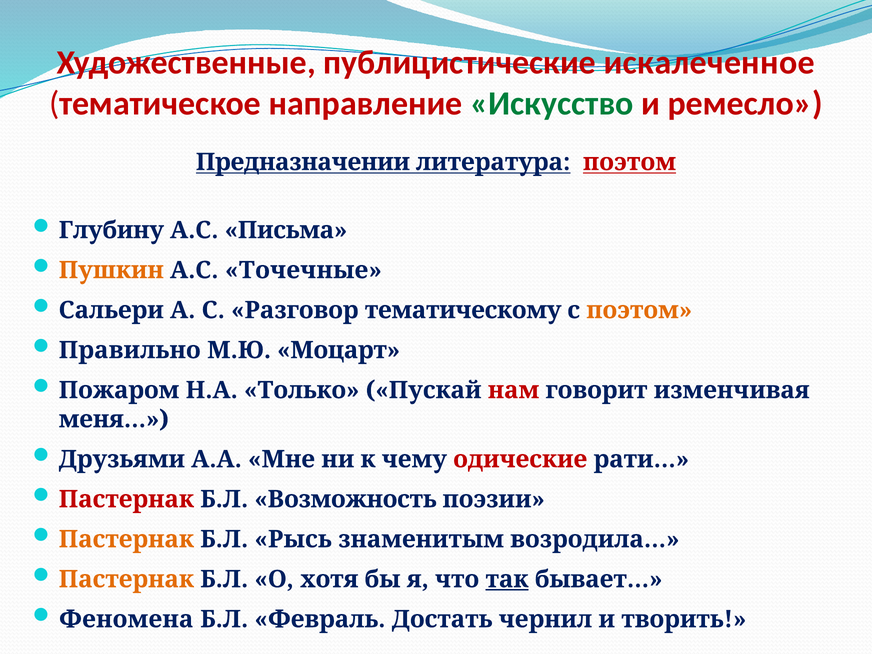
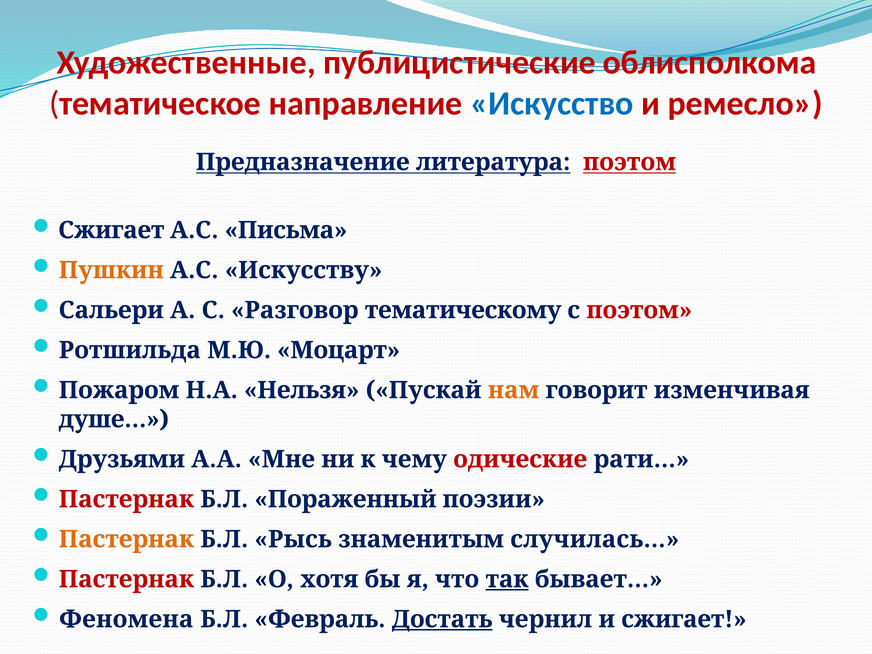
искалеченное: искалеченное -> облисполкома
Искусство colour: green -> blue
Предназначении: Предназначении -> Предназначение
Глубину at (111, 230): Глубину -> Сжигает
Точечные: Точечные -> Искусству
поэтом at (639, 310) colour: orange -> red
Правильно: Правильно -> Ротшильда
Только: Только -> Нельзя
нам colour: red -> orange
меня…: меня… -> душе…
Возможность: Возможность -> Пораженный
возродила…: возродила… -> случилась…
Пастернак at (126, 579) colour: orange -> red
Достать underline: none -> present
и творить: творить -> сжигает
